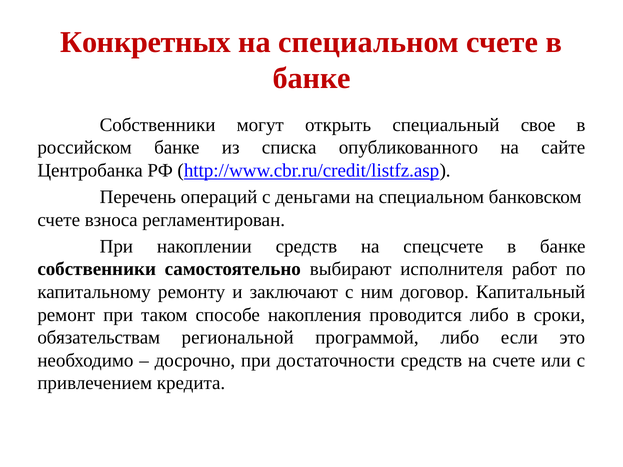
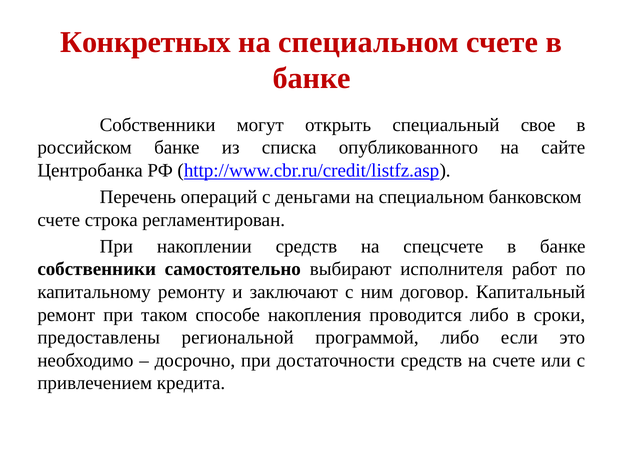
взноса: взноса -> строка
обязательствам: обязательствам -> предоставлены
